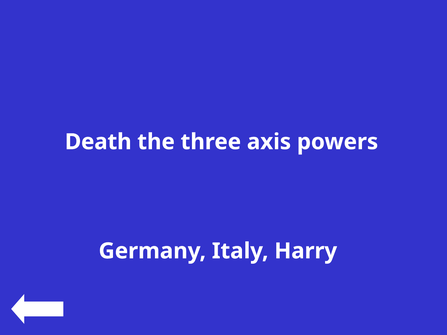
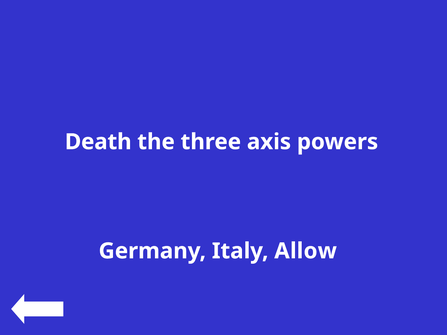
Harry: Harry -> Allow
